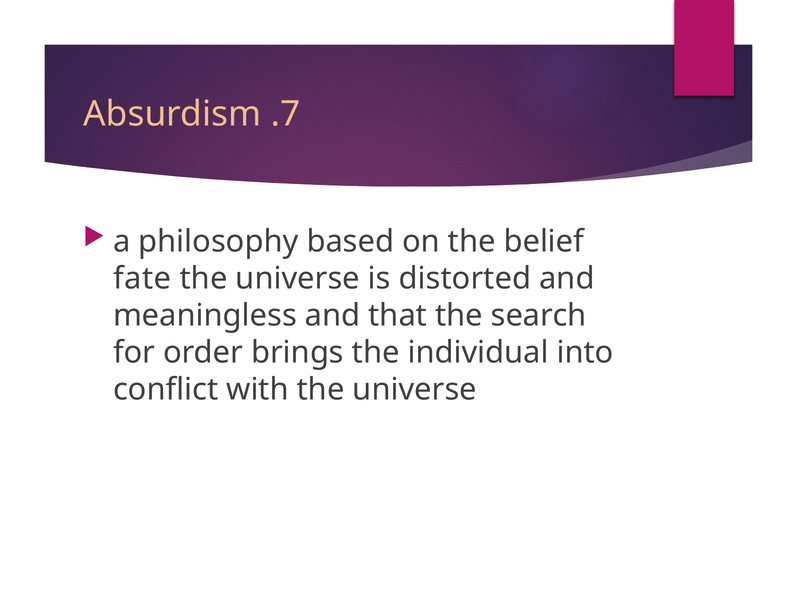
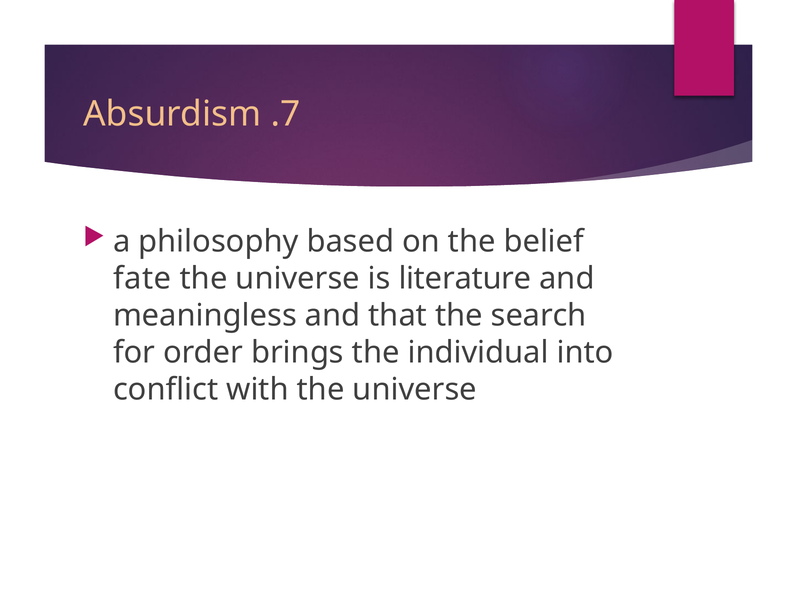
distorted: distorted -> literature
